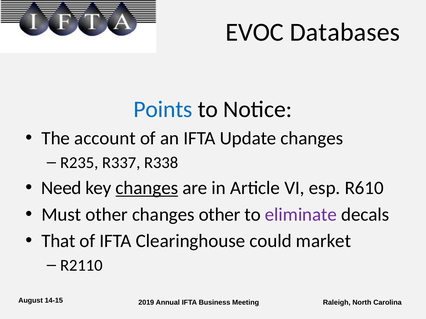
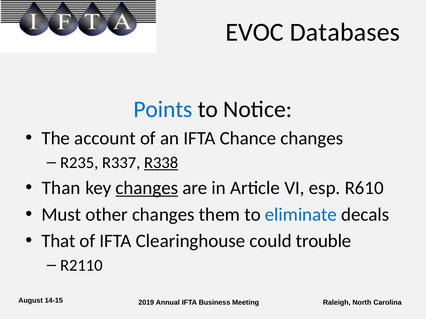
Update: Update -> Chance
R338 underline: none -> present
Need: Need -> Than
changes other: other -> them
eliminate colour: purple -> blue
market: market -> trouble
